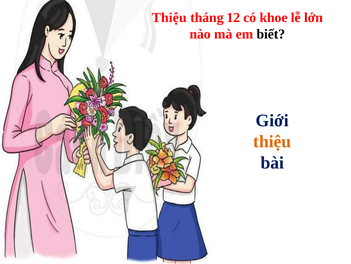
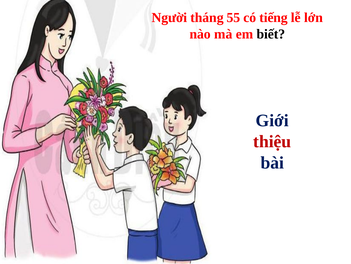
Thiệu at (169, 18): Thiệu -> Người
12: 12 -> 55
khoe: khoe -> tiếng
thiệu at (272, 141) colour: orange -> red
